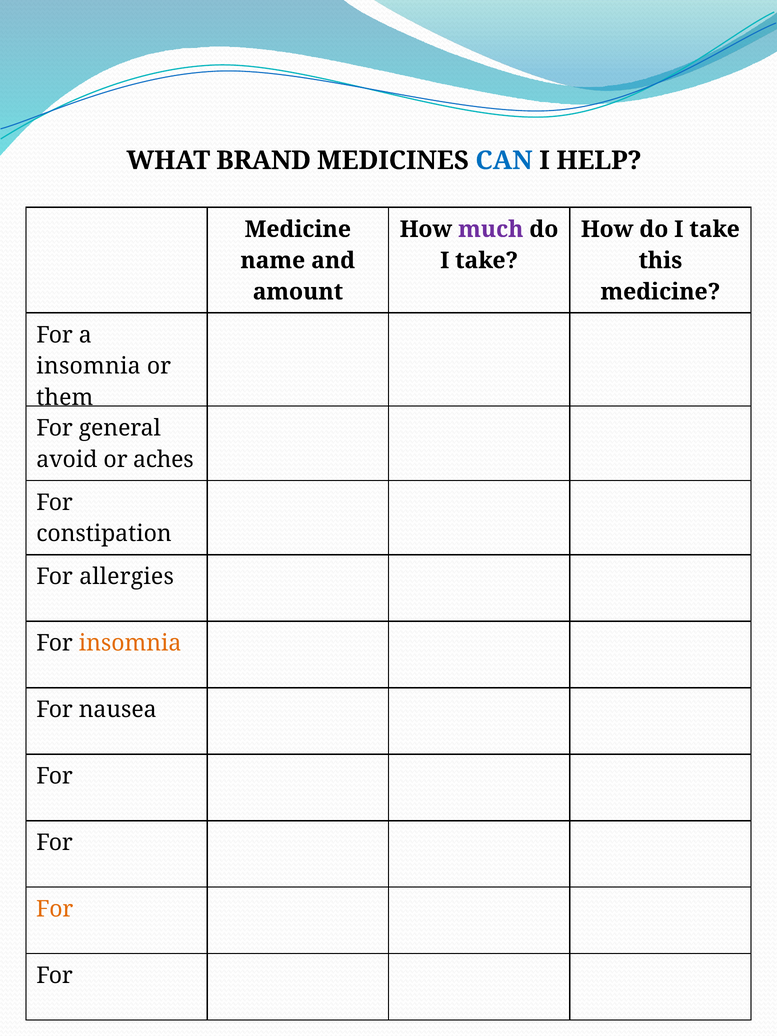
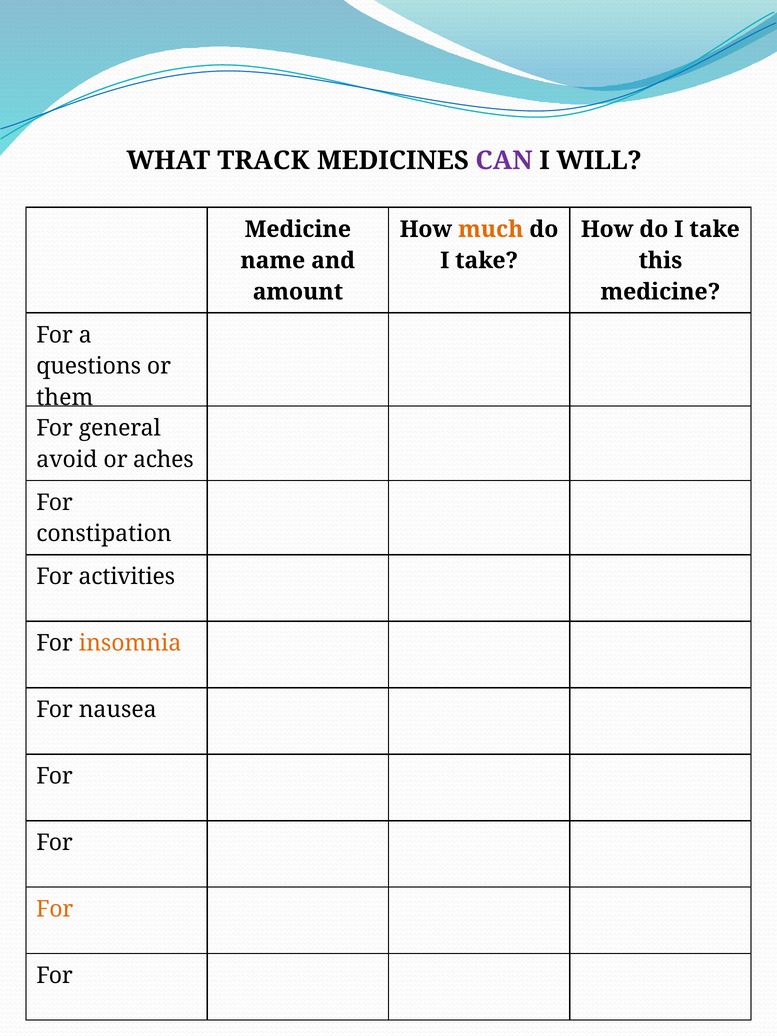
BRAND: BRAND -> TRACK
CAN colour: blue -> purple
HELP: HELP -> WILL
much colour: purple -> orange
insomnia at (89, 366): insomnia -> questions
allergies: allergies -> activities
